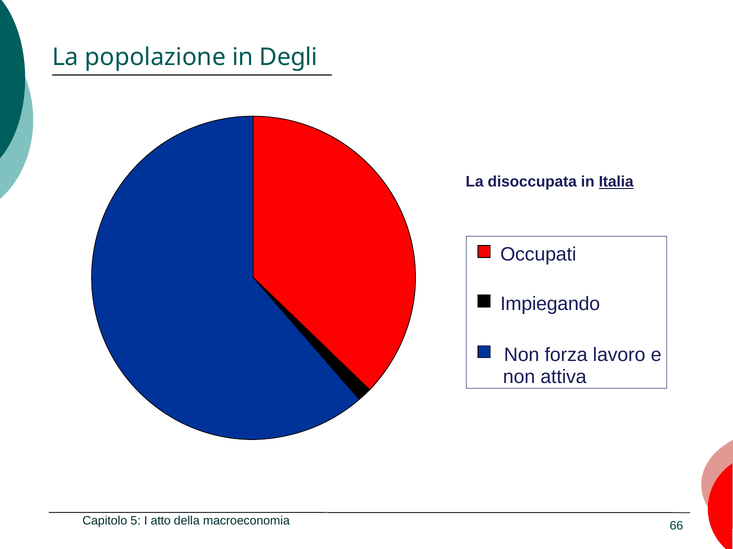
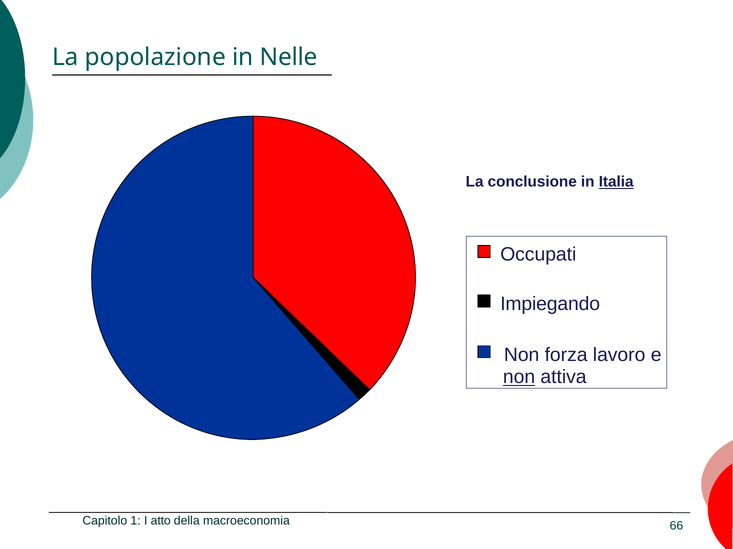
Degli: Degli -> Nelle
disoccupata: disoccupata -> conclusione
non at (519, 378) underline: none -> present
5: 5 -> 1
